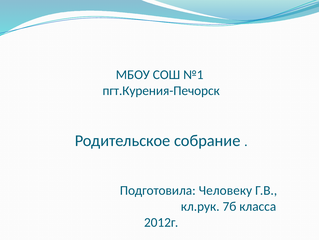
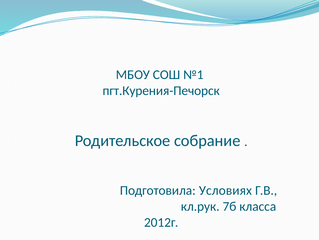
Человеку: Человеку -> Условиях
